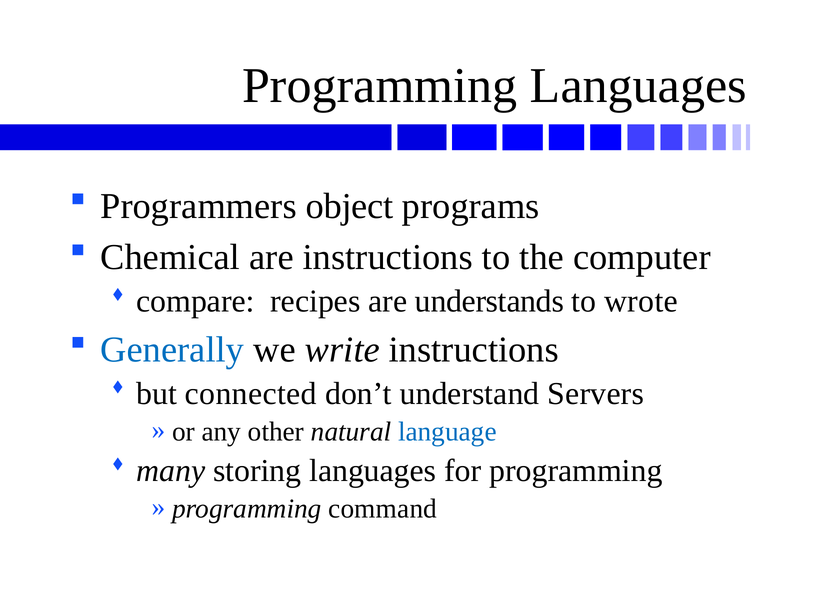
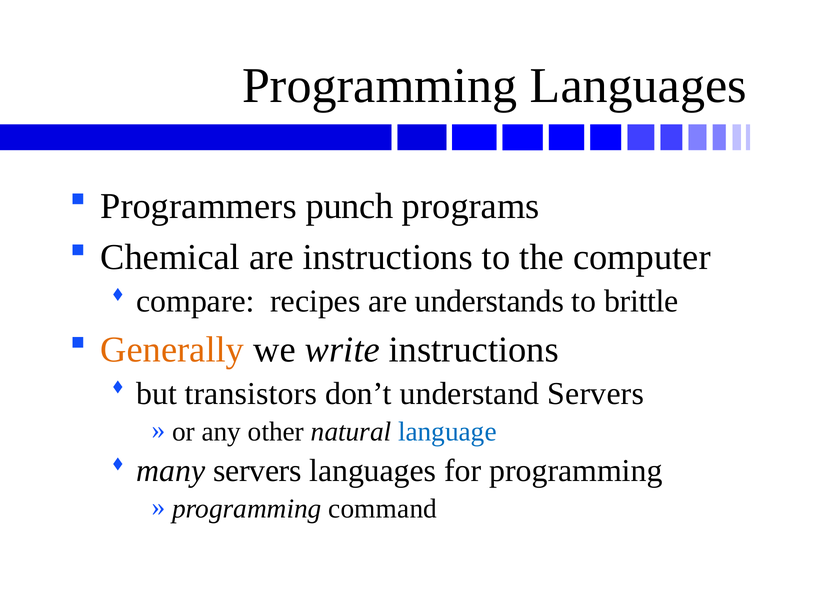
object: object -> punch
wrote: wrote -> brittle
Generally colour: blue -> orange
connected: connected -> transistors
many storing: storing -> servers
